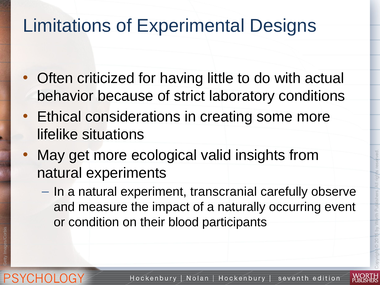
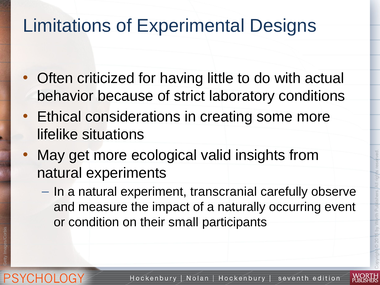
blood: blood -> small
